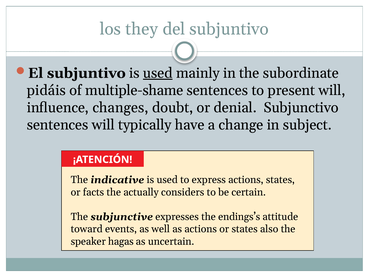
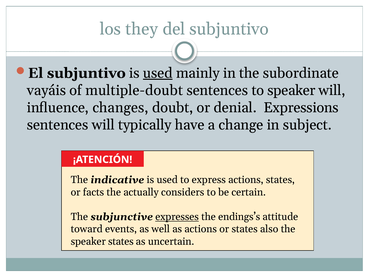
pidáis: pidáis -> vayáis
multiple-shame: multiple-shame -> multiple-doubt
to present: present -> speaker
Subjunctivo: Subjunctivo -> Expressions
expresses underline: none -> present
speaker hagas: hagas -> states
